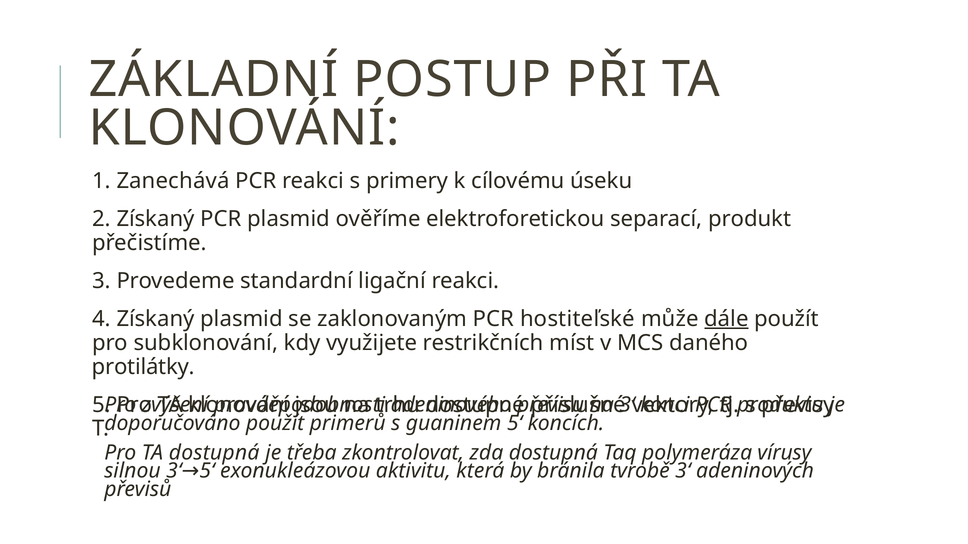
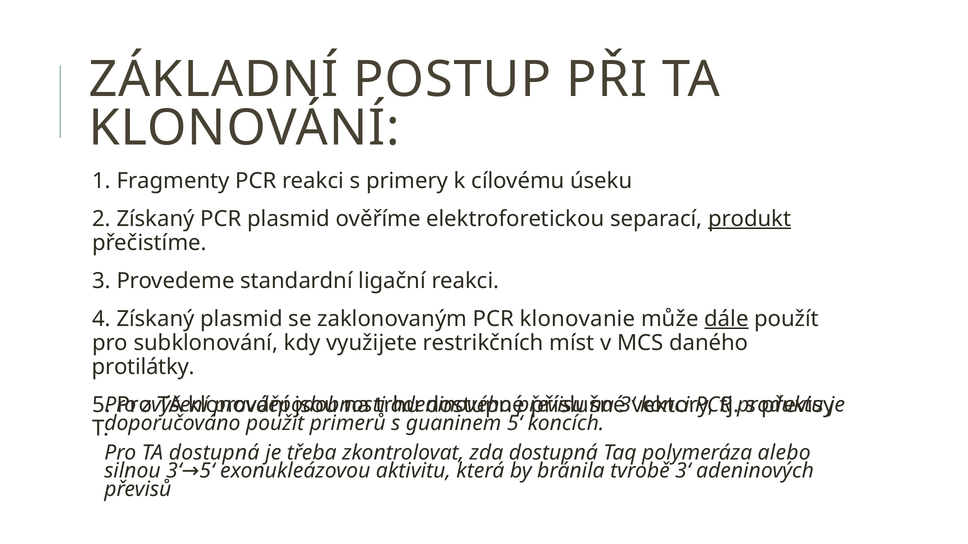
Zanechává: Zanechává -> Fragmenty
produkt underline: none -> present
hostiteľské: hostiteľské -> klonovanie
vírusy: vírusy -> alebo
